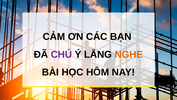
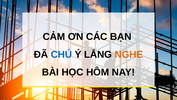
CHÚ colour: purple -> blue
